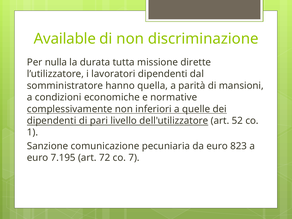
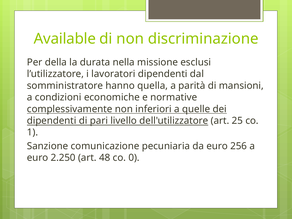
nulla: nulla -> della
tutta: tutta -> nella
dirette: dirette -> esclusi
52: 52 -> 25
823: 823 -> 256
7.195: 7.195 -> 2.250
72: 72 -> 48
7: 7 -> 0
